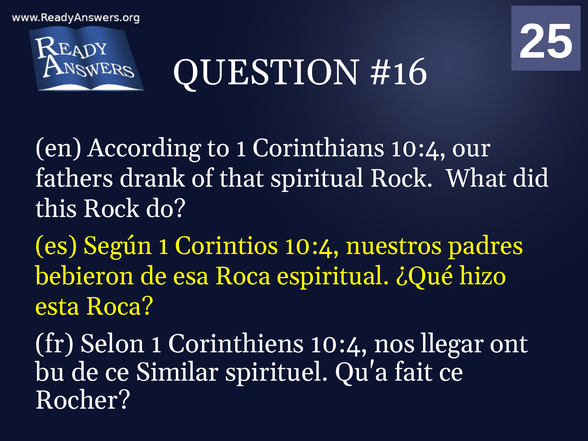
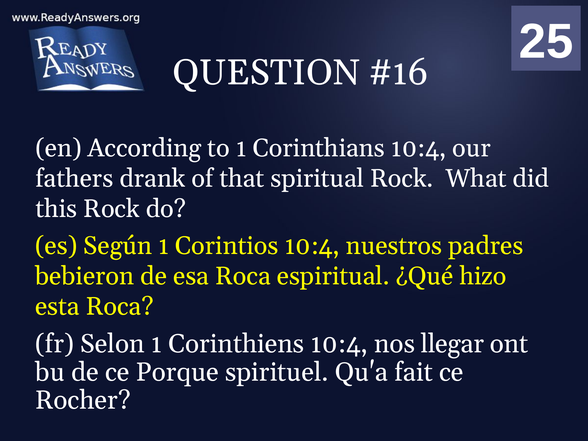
Similar: Similar -> Porque
